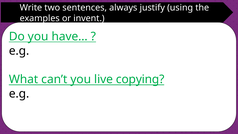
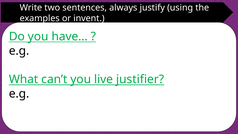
copying: copying -> justifier
